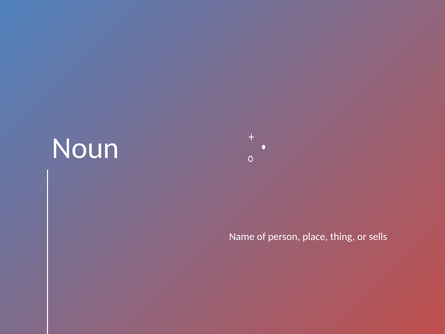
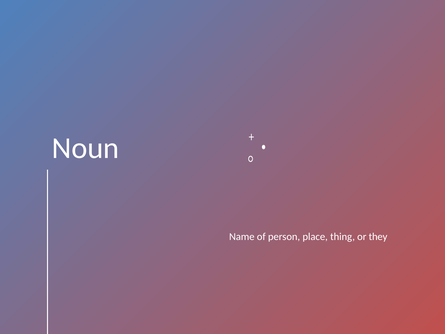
sells: sells -> they
